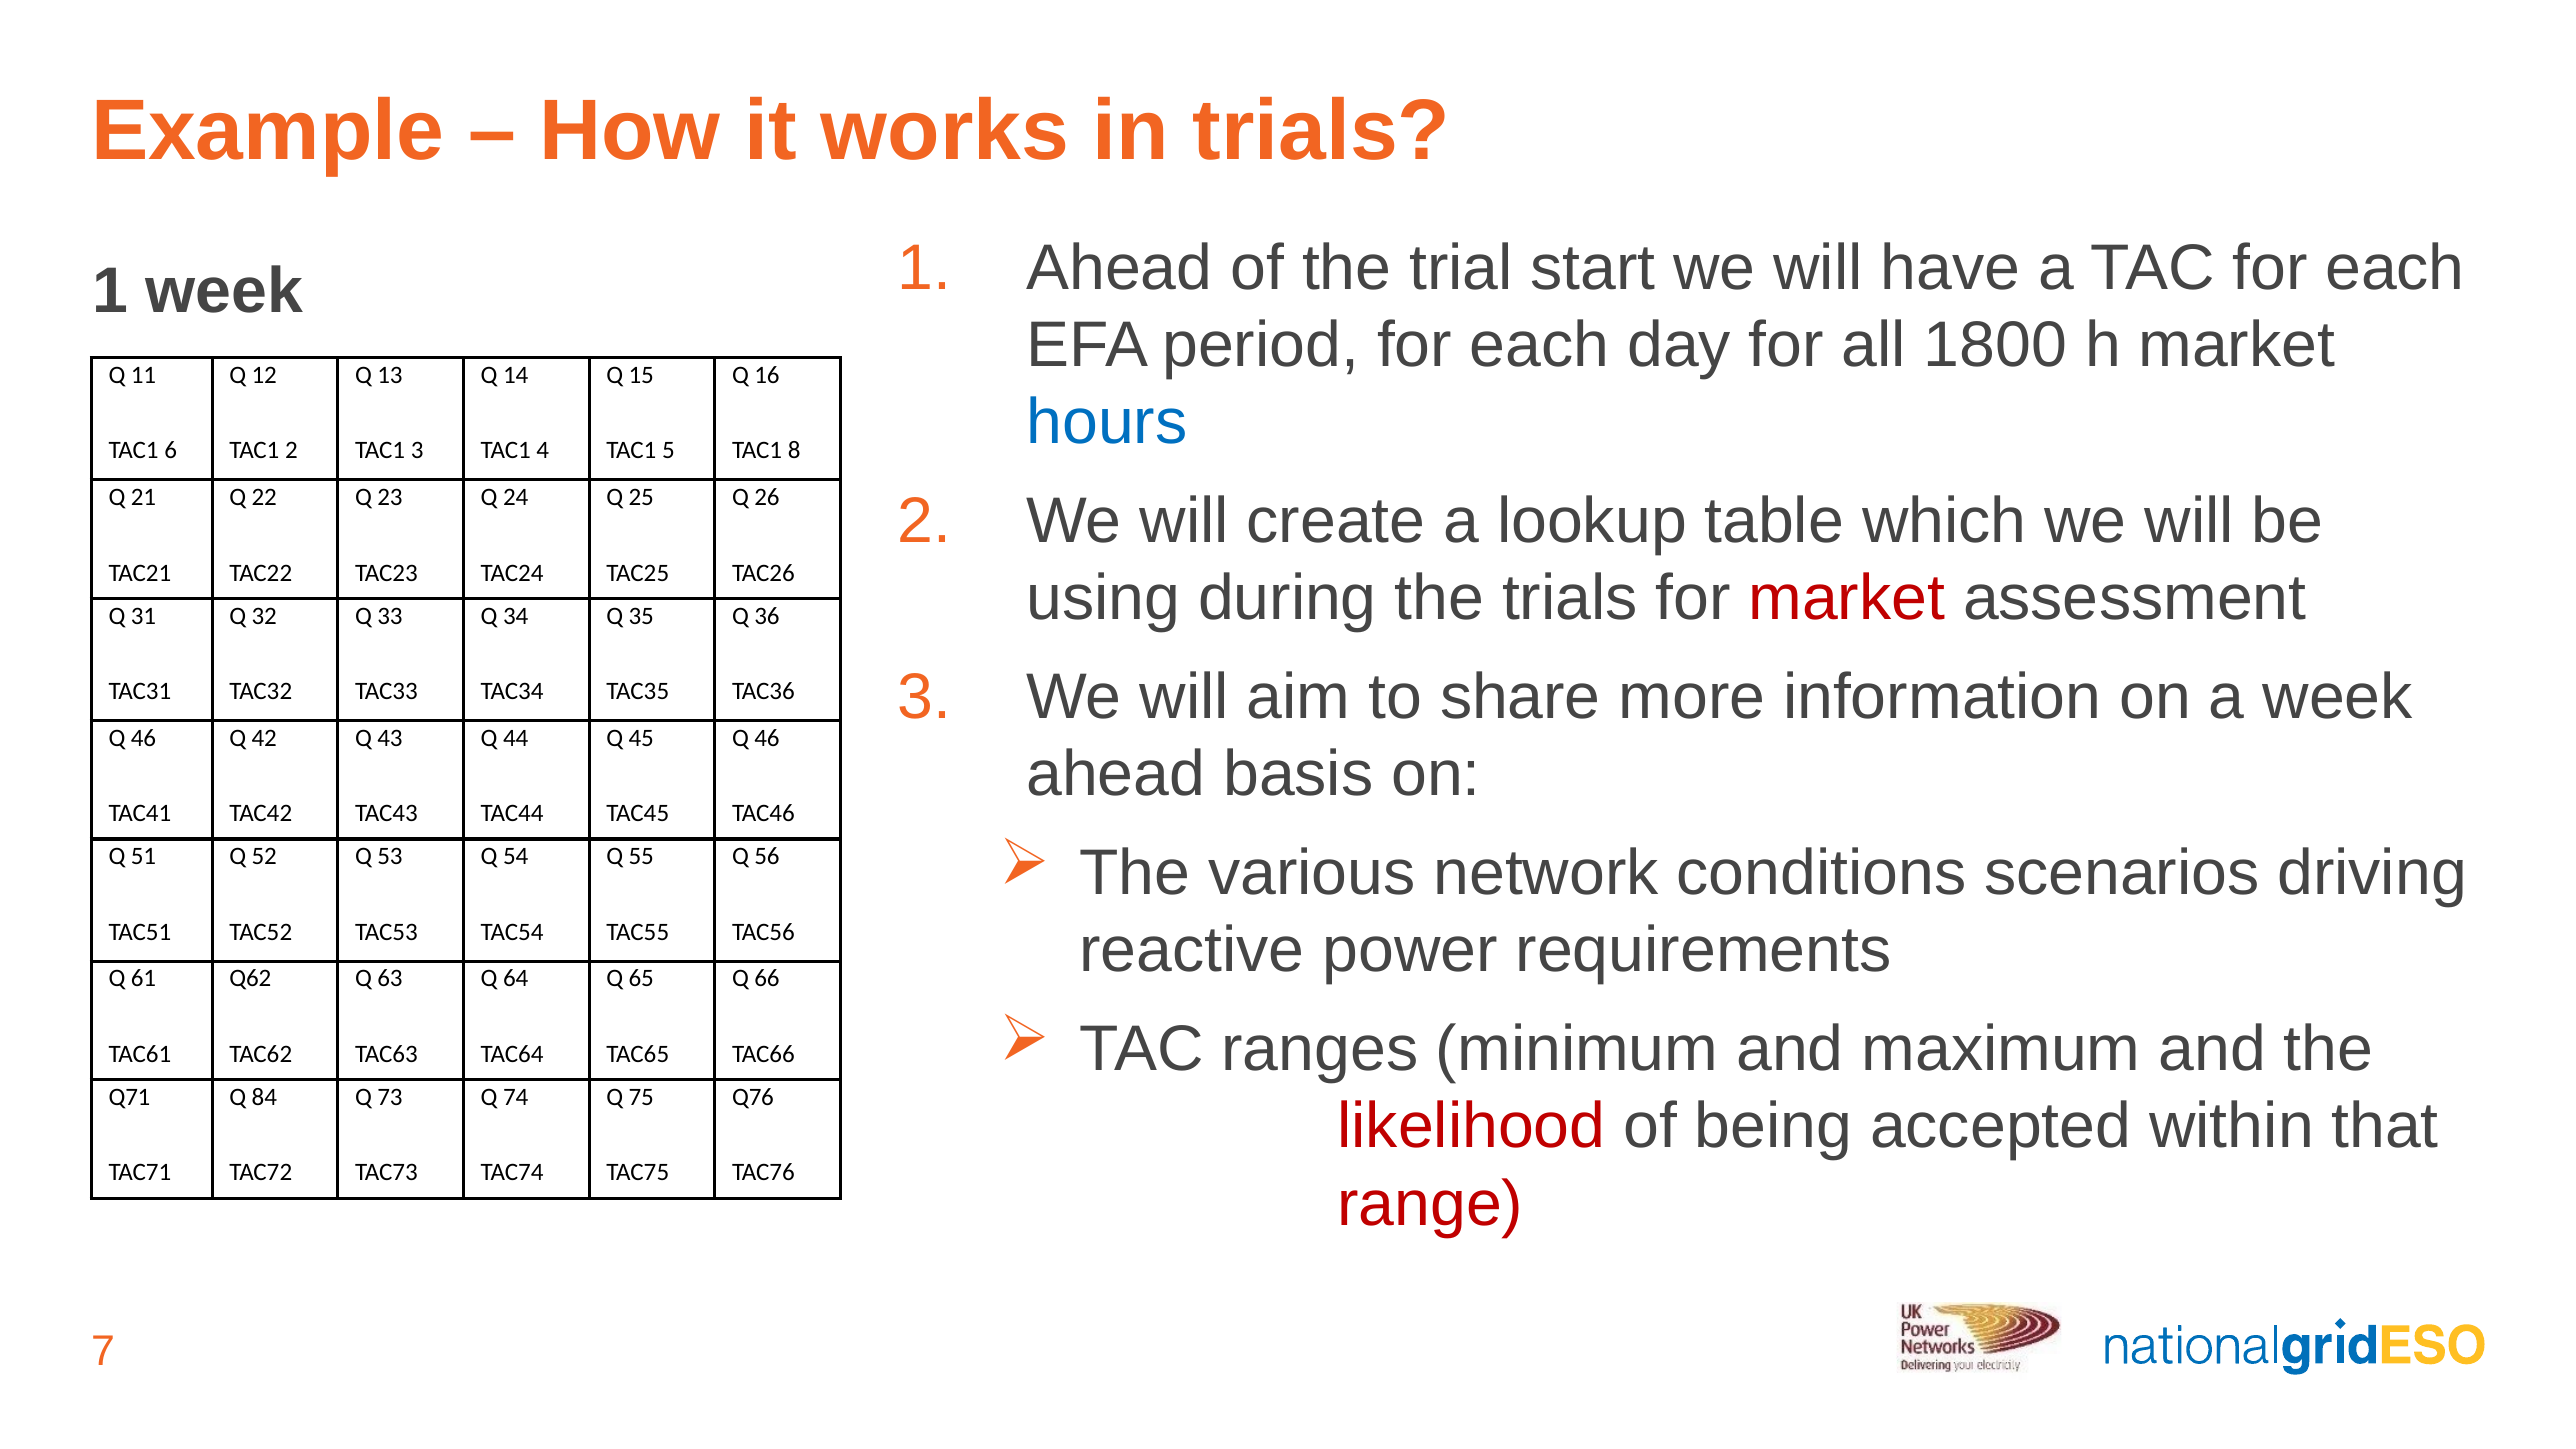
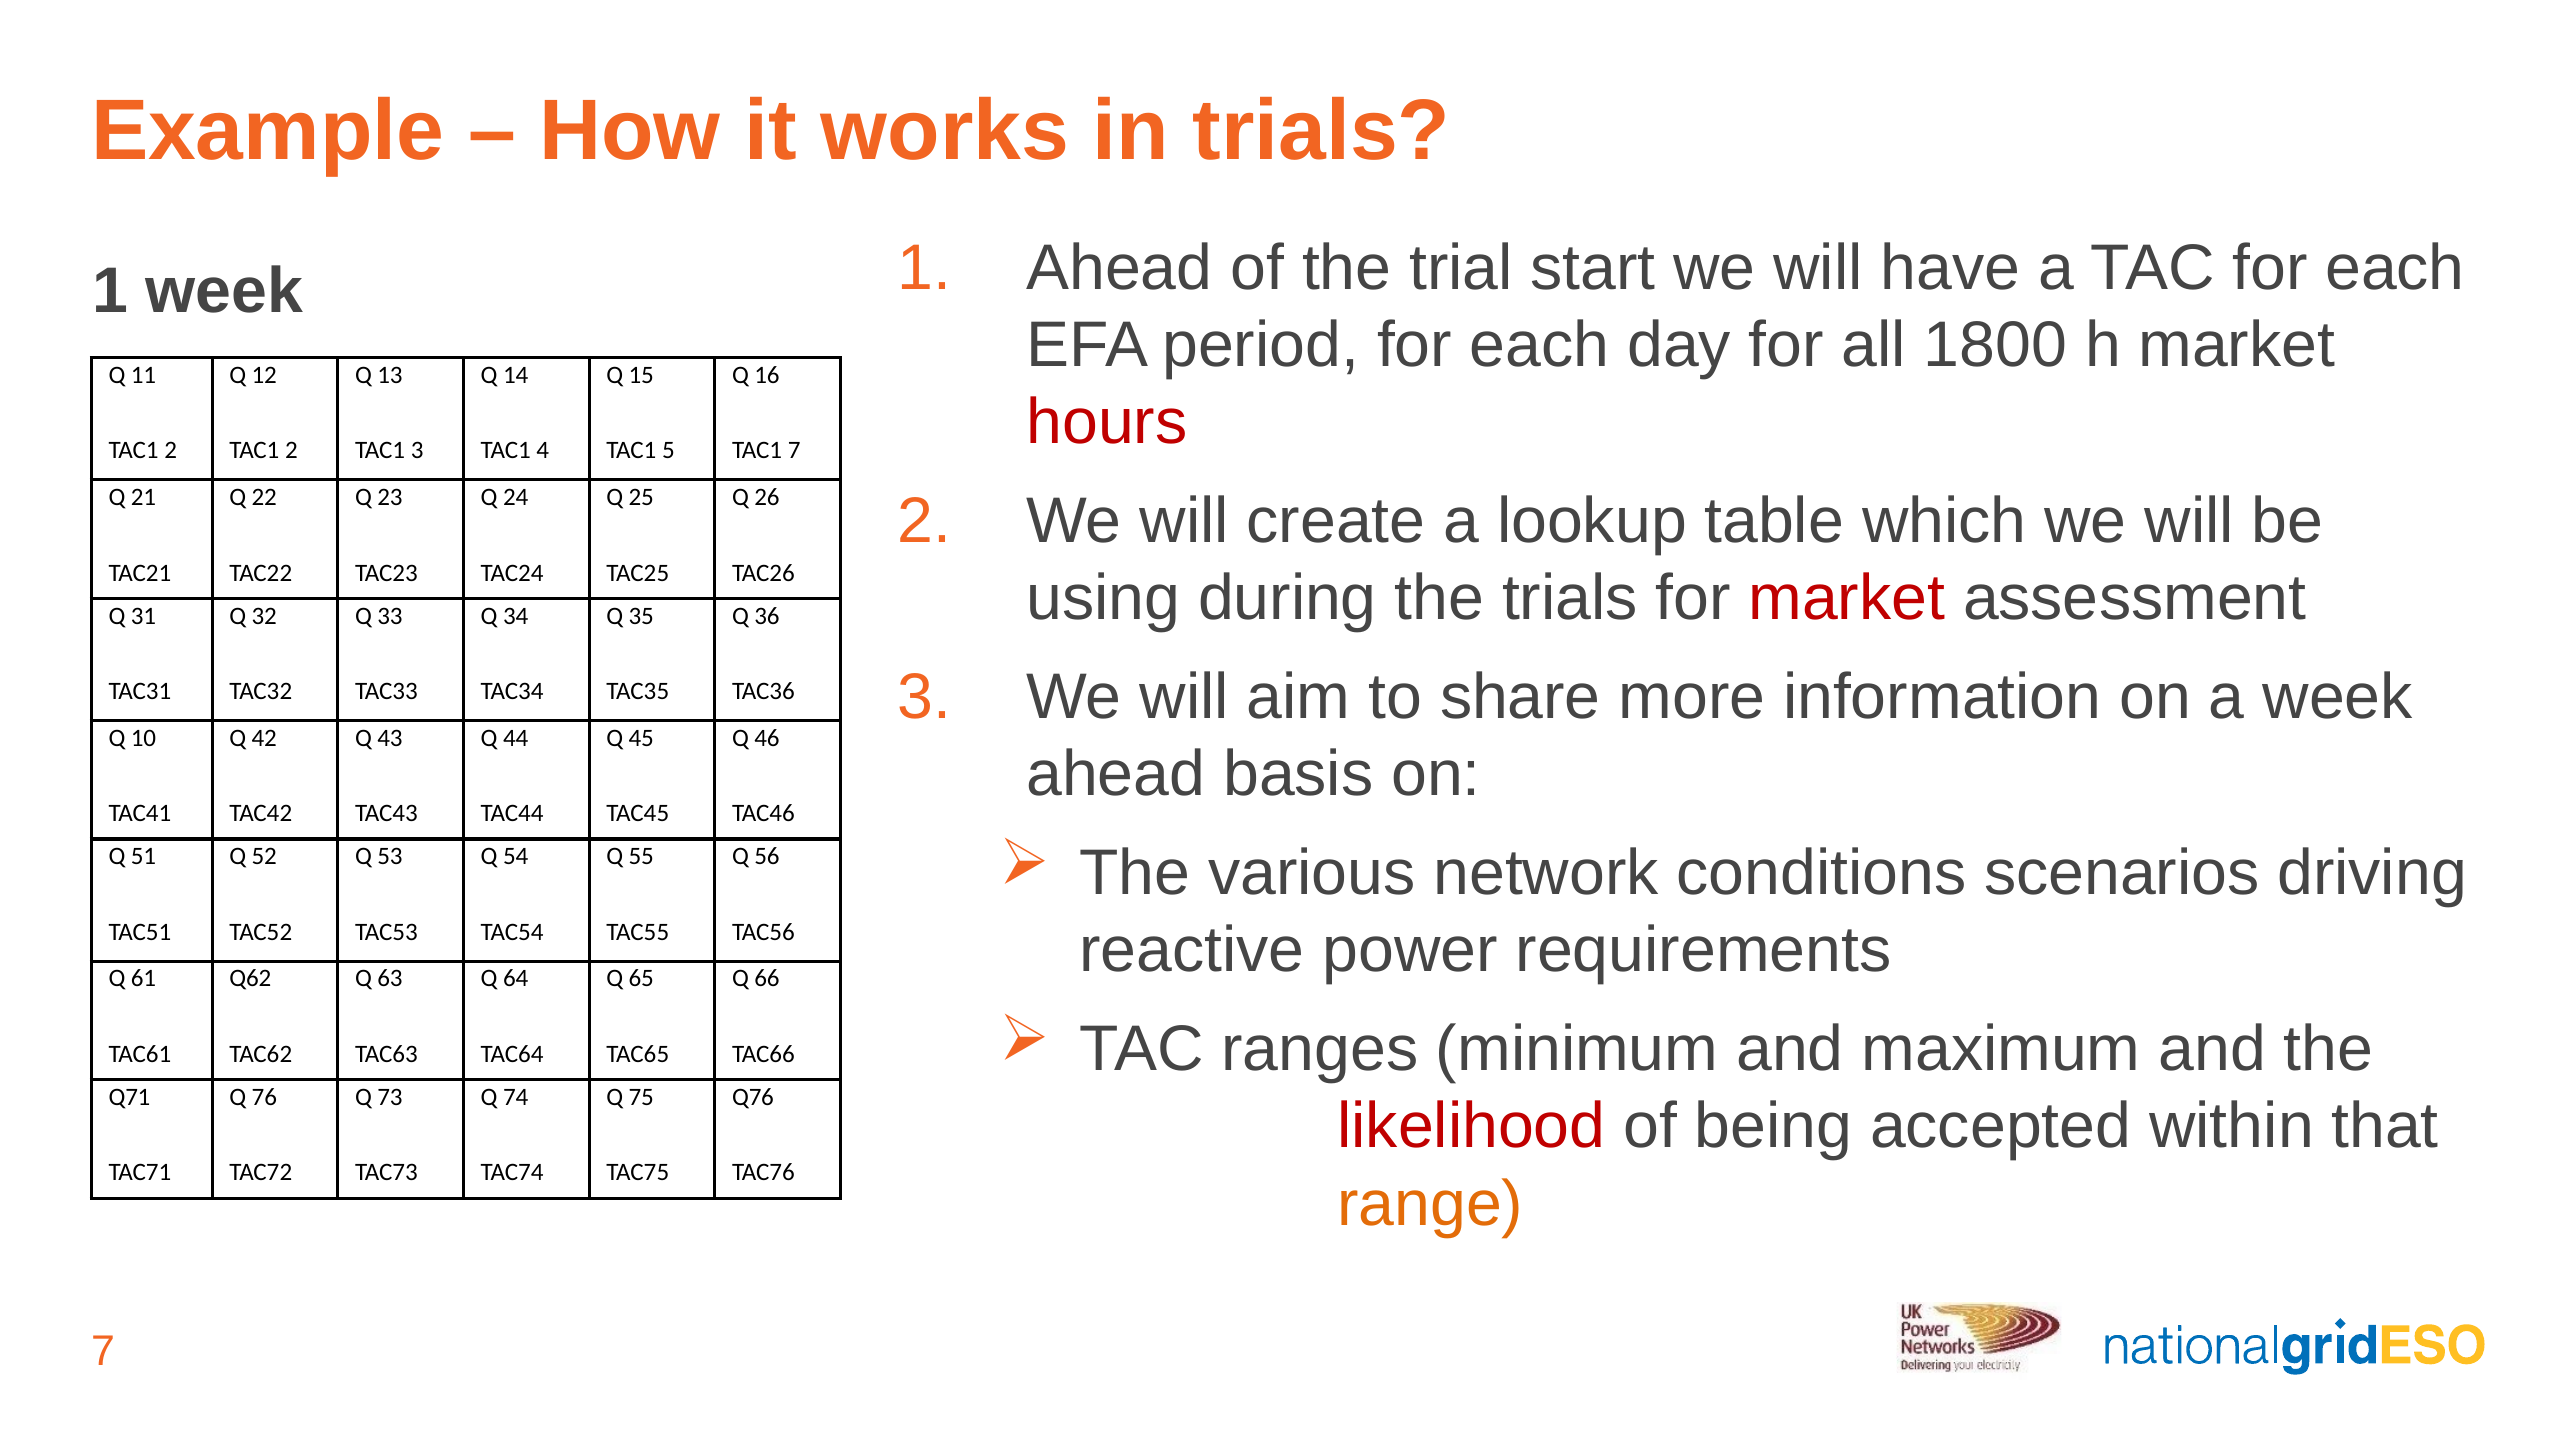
hours colour: blue -> red
6 at (171, 451): 6 -> 2
TAC1 8: 8 -> 7
46 at (143, 738): 46 -> 10
84: 84 -> 76
range colour: red -> orange
